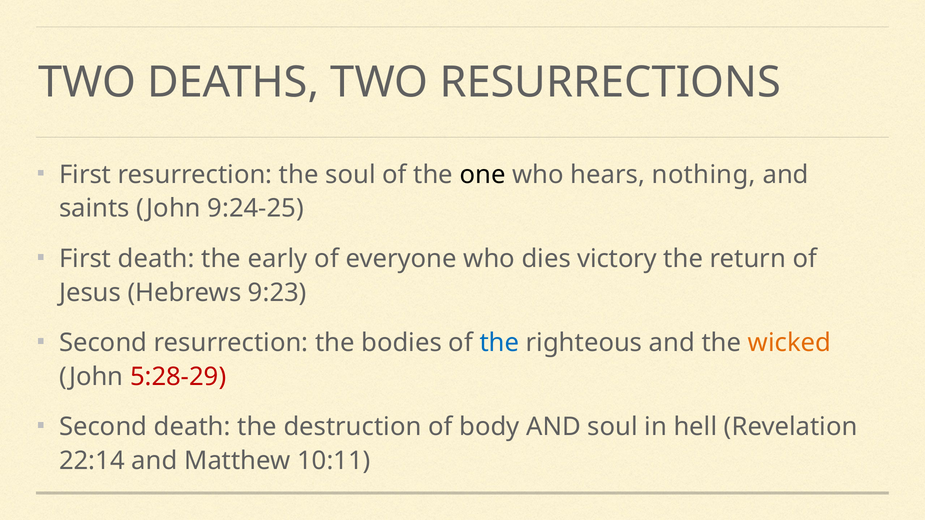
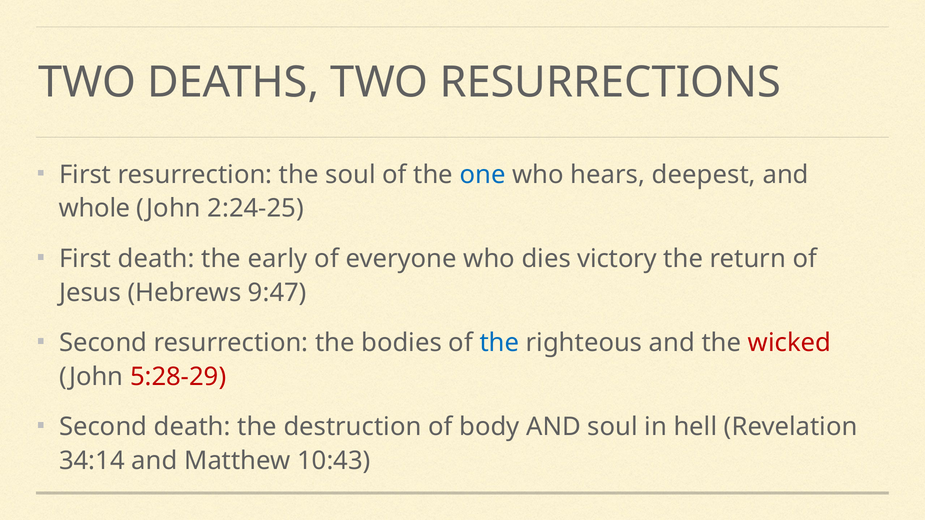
one colour: black -> blue
nothing: nothing -> deepest
saints: saints -> whole
9:24-25: 9:24-25 -> 2:24-25
9:23: 9:23 -> 9:47
wicked colour: orange -> red
22:14: 22:14 -> 34:14
10:11: 10:11 -> 10:43
